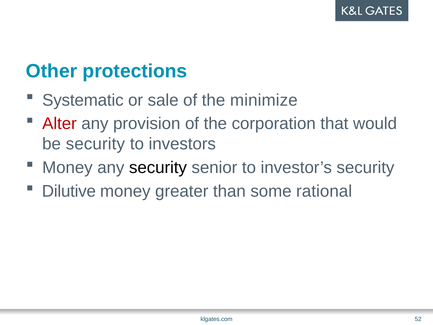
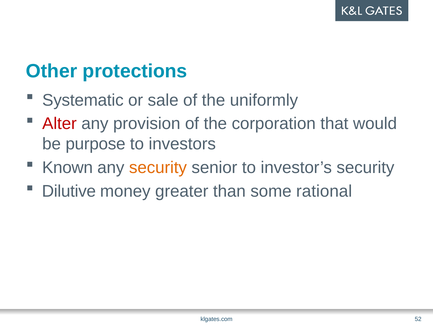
minimize: minimize -> uniformly
be security: security -> purpose
Money at (67, 167): Money -> Known
security at (158, 167) colour: black -> orange
